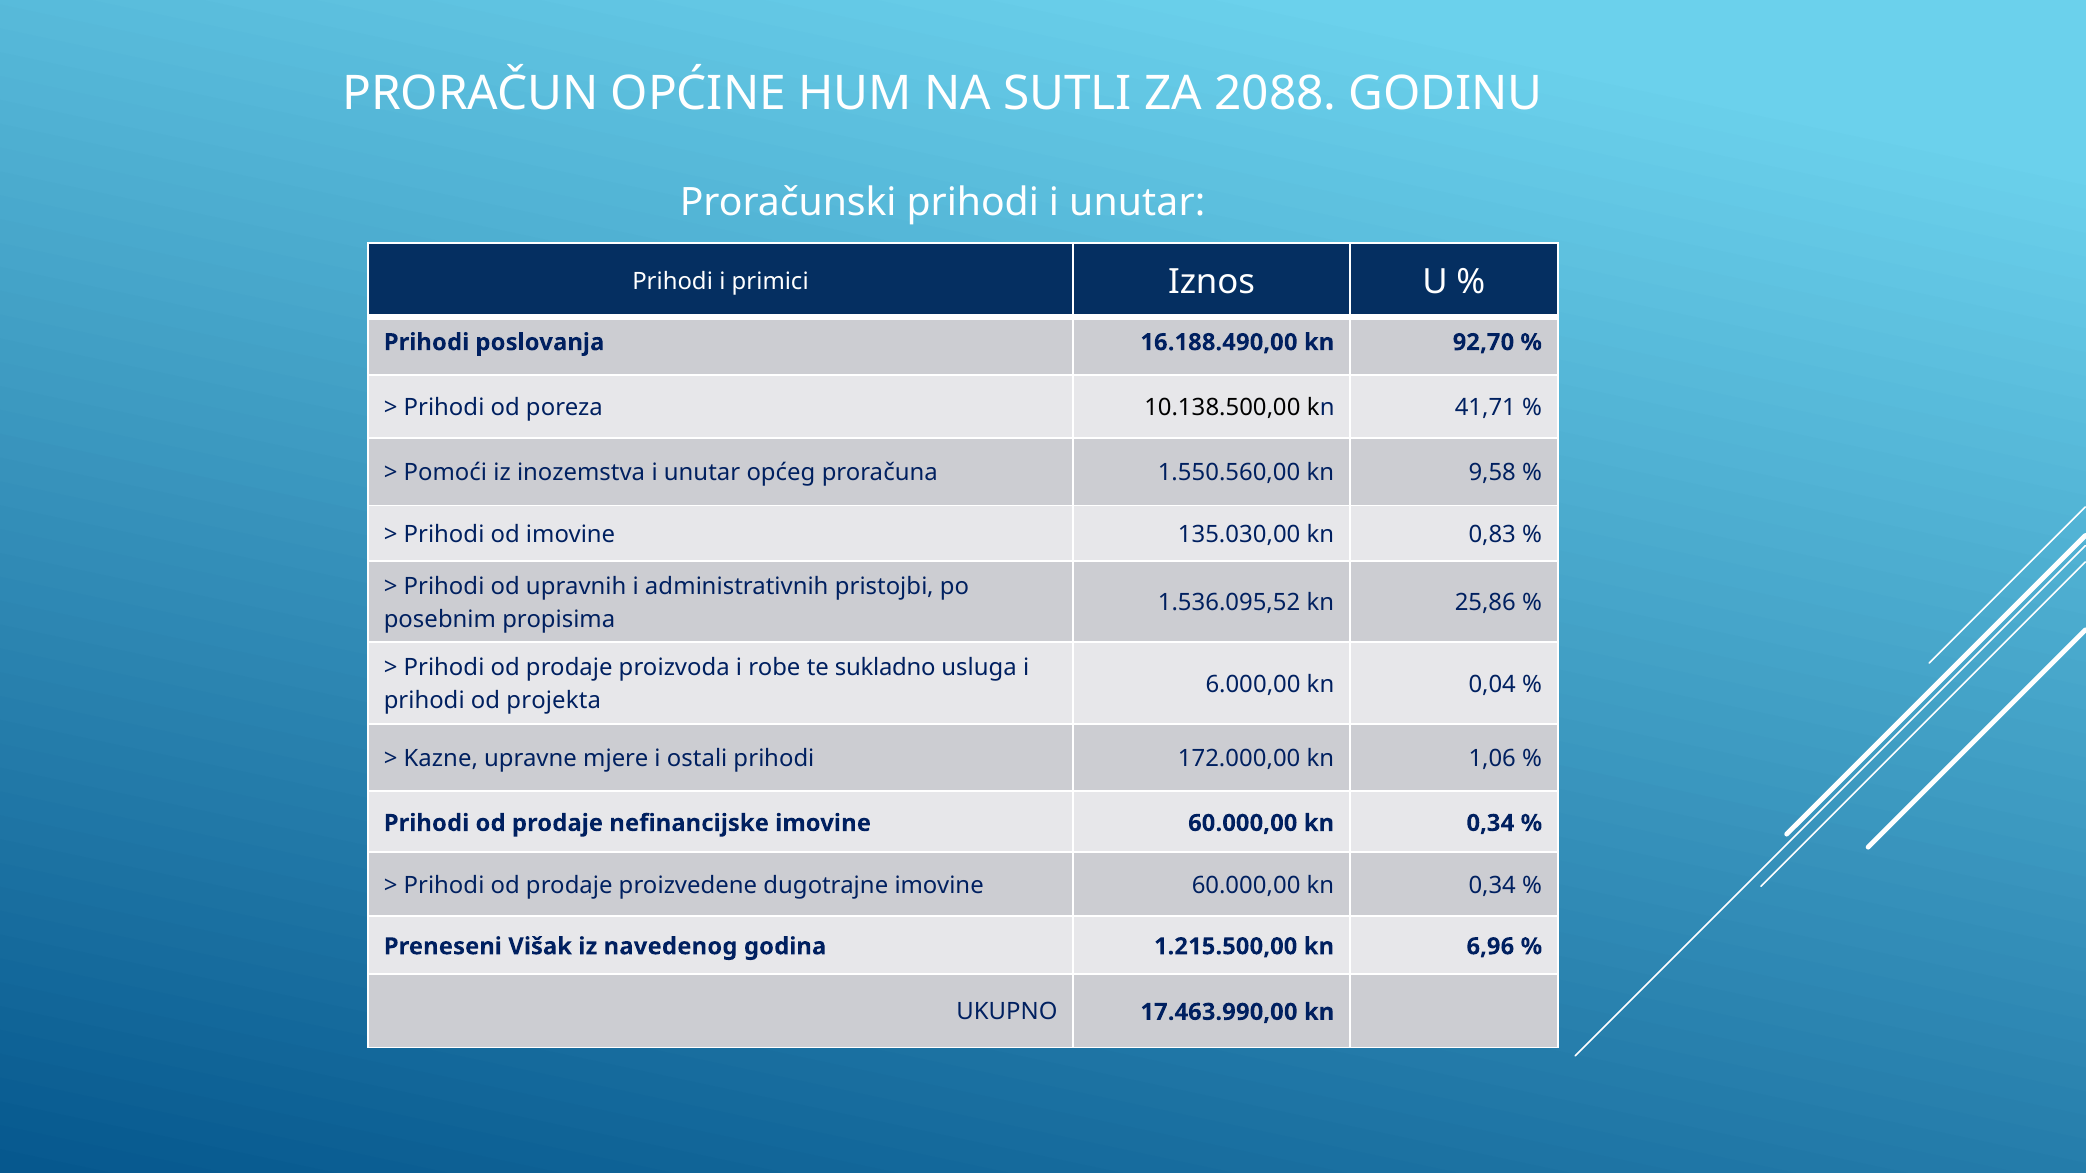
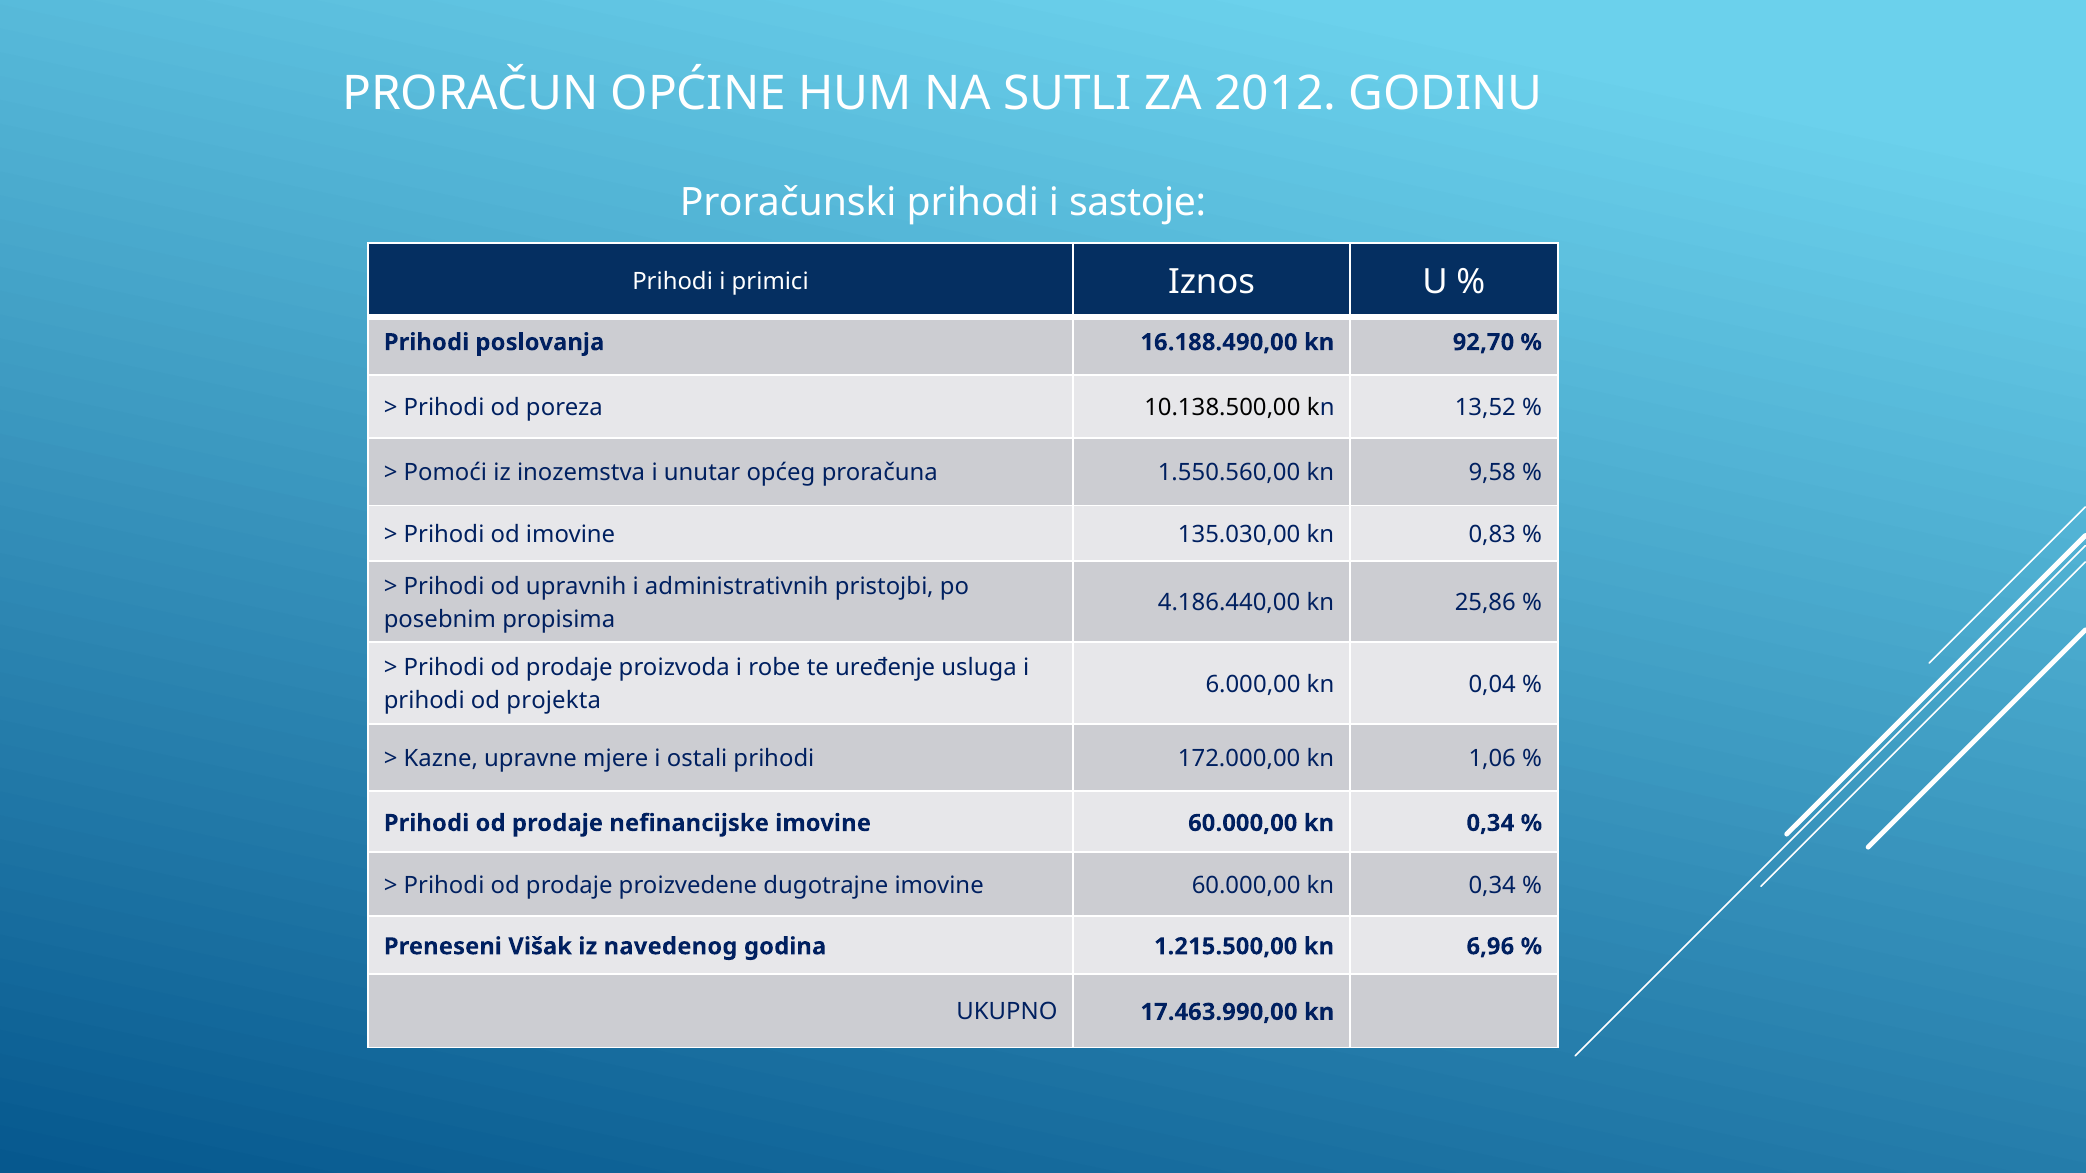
2088: 2088 -> 2012
prihodi i unutar: unutar -> sastoje
41,71: 41,71 -> 13,52
1.536.095,52: 1.536.095,52 -> 4.186.440,00
sukladno: sukladno -> uređenje
